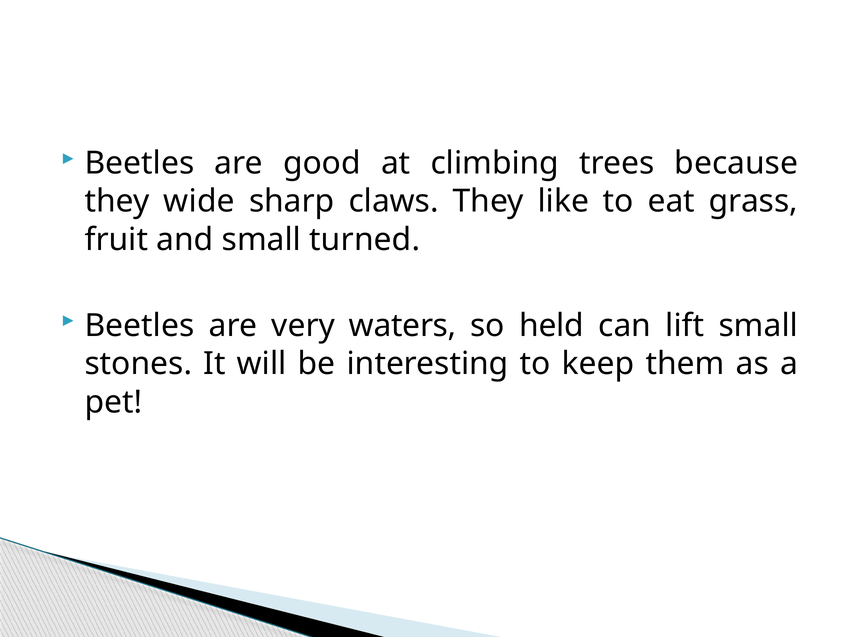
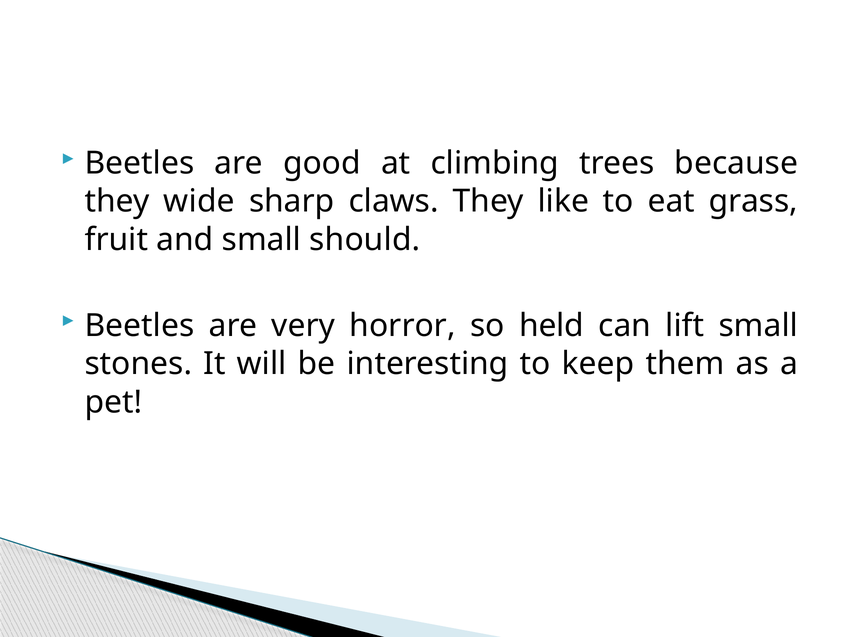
turned: turned -> should
waters: waters -> horror
